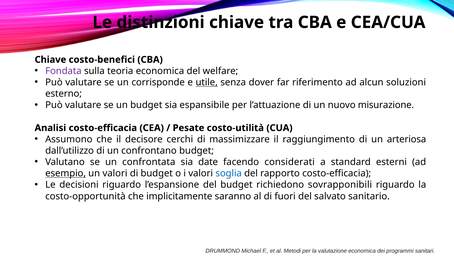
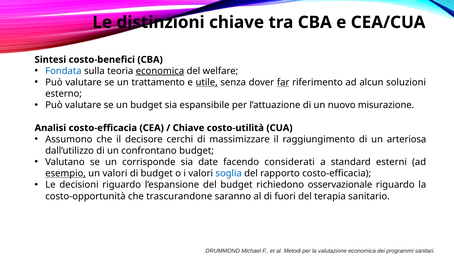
Chiave at (50, 59): Chiave -> Sintesi
Fondata colour: purple -> blue
economica at (160, 71) underline: none -> present
corrisponde: corrisponde -> trattamento
far underline: none -> present
Pesate at (189, 128): Pesate -> Chiave
confrontata: confrontata -> corrisponde
sovrapponibili: sovrapponibili -> osservazionale
implicitamente: implicitamente -> trascurandone
salvato: salvato -> terapia
